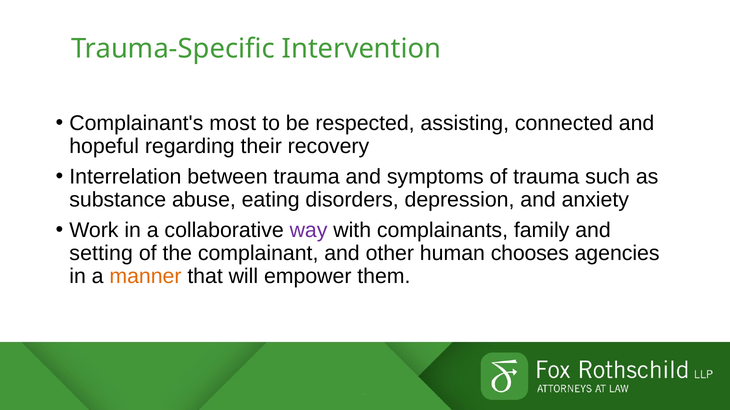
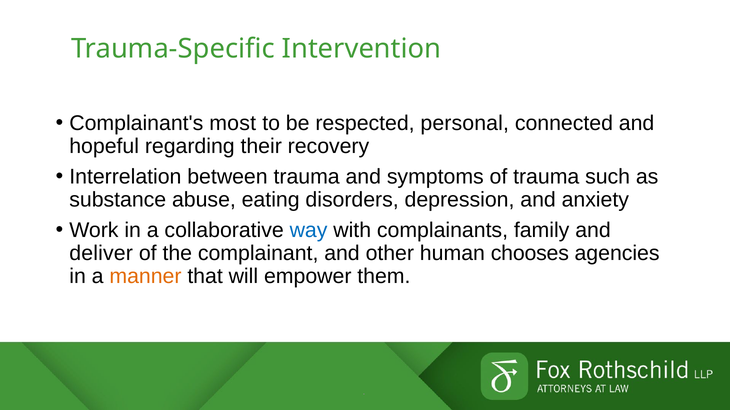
assisting: assisting -> personal
way colour: purple -> blue
setting: setting -> deliver
